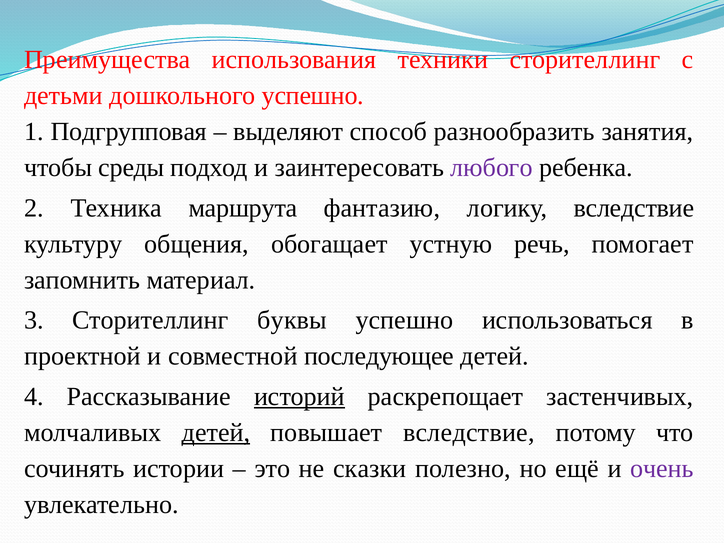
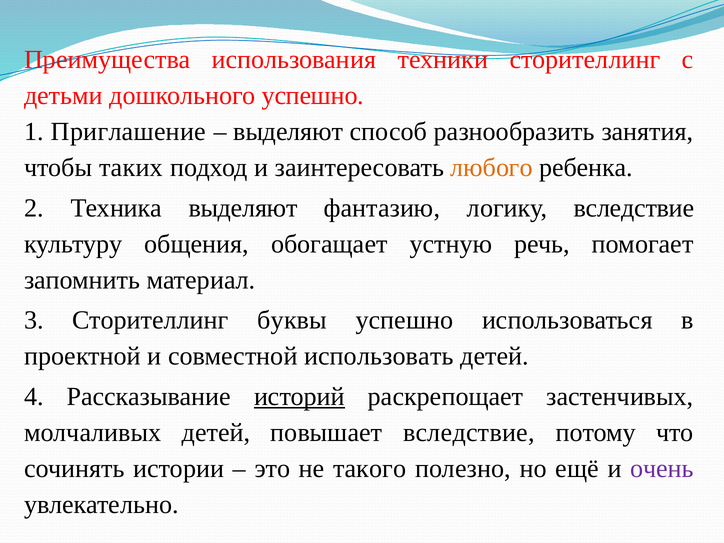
Подгрупповая: Подгрупповая -> Приглашение
среды: среды -> таких
любого colour: purple -> orange
Техника маршрута: маршрута -> выделяют
последующее: последующее -> использовать
детей at (216, 433) underline: present -> none
сказки: сказки -> такого
